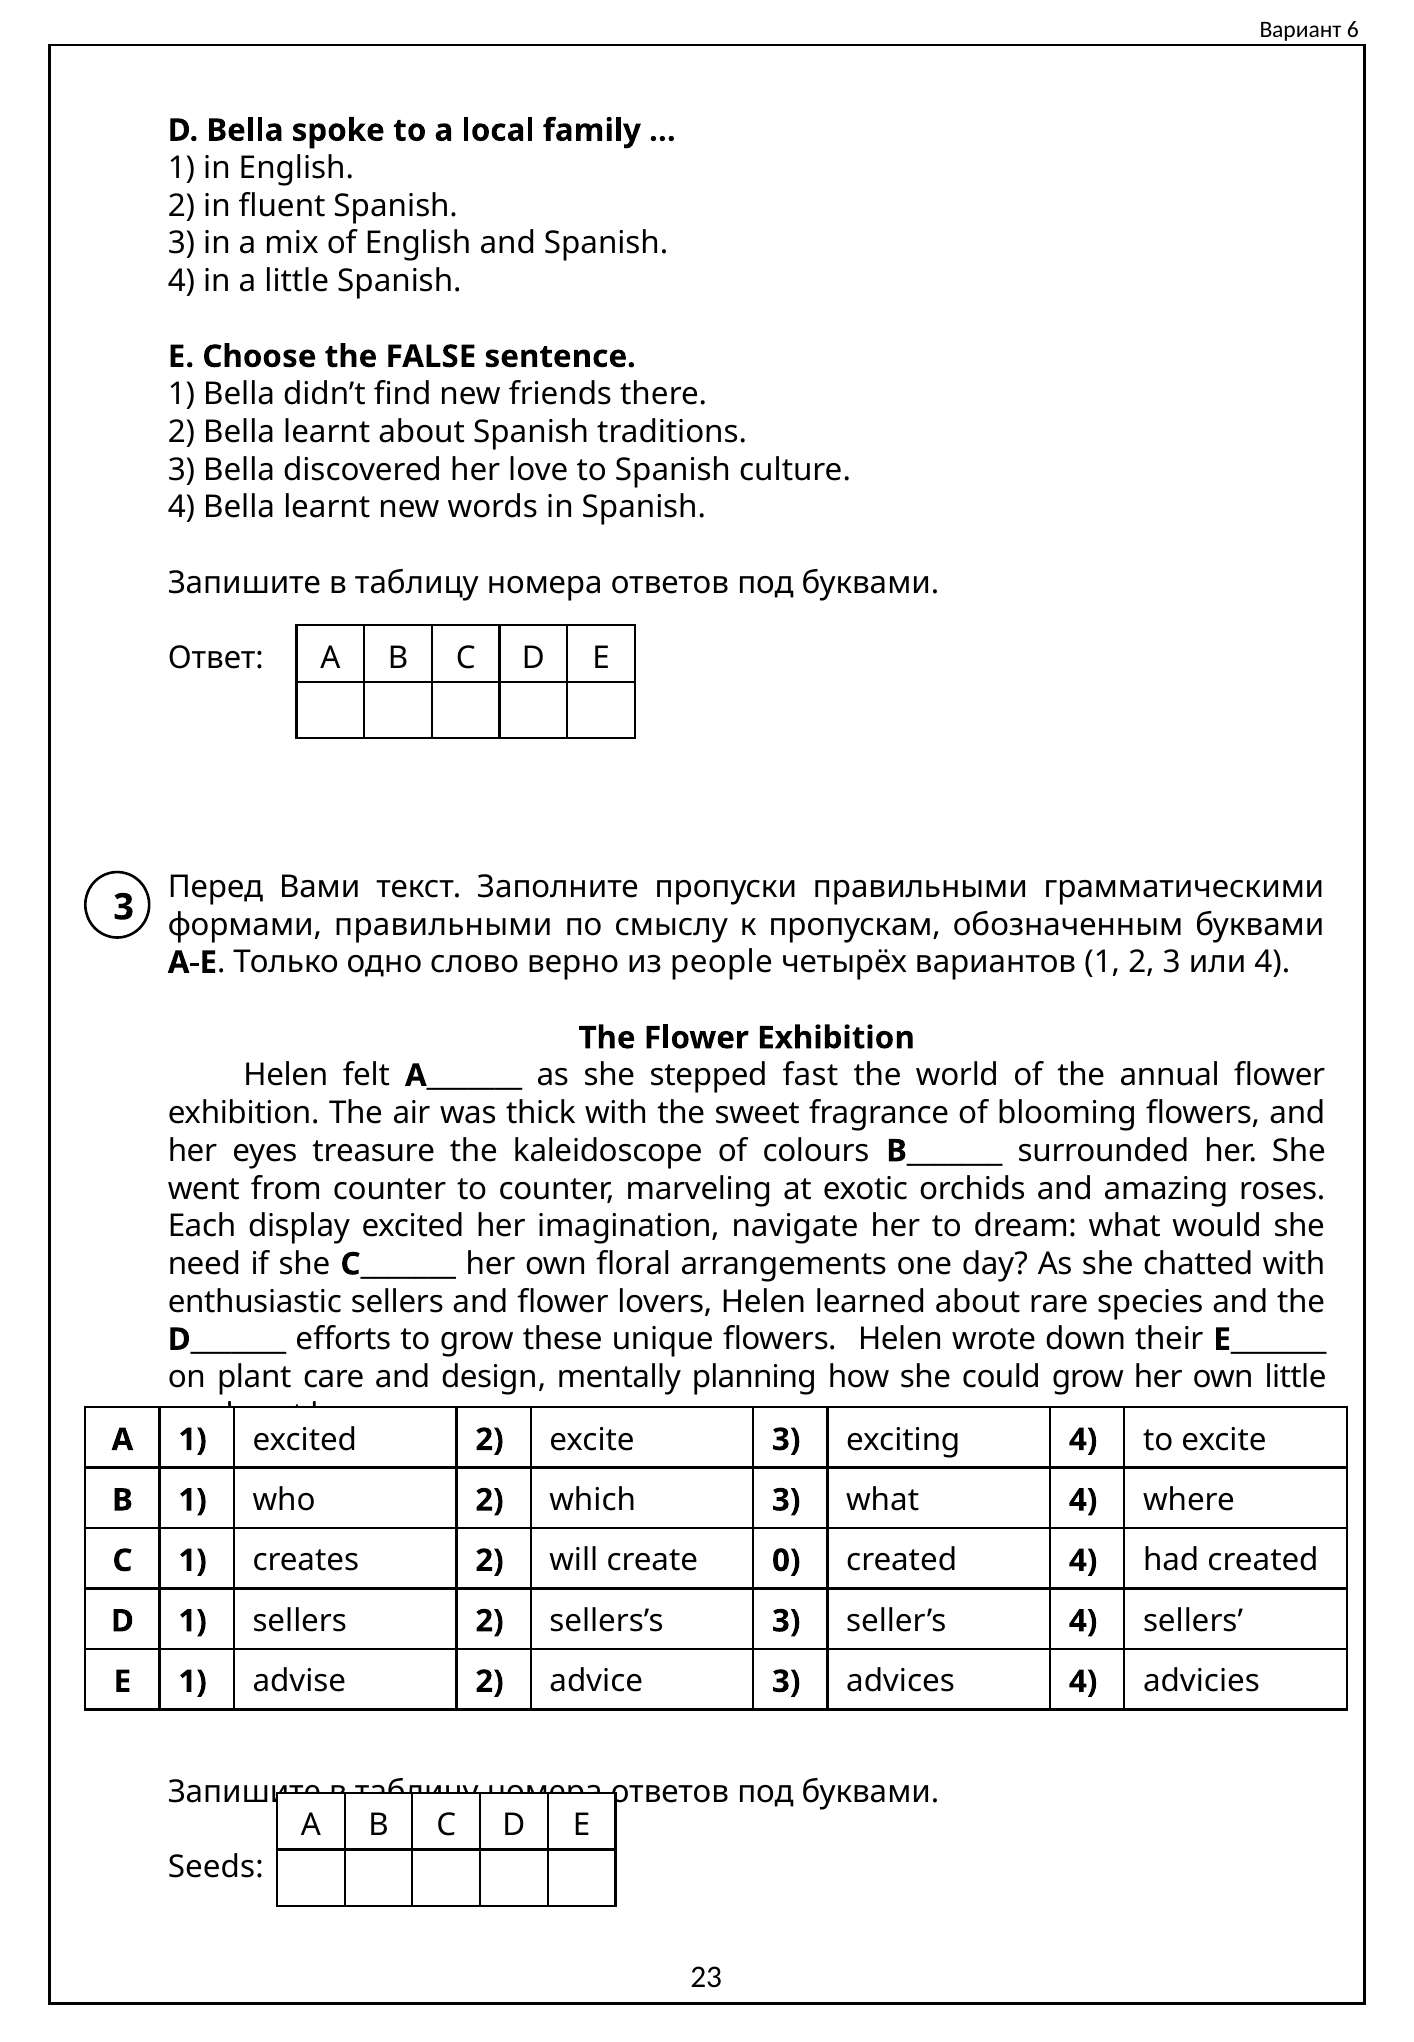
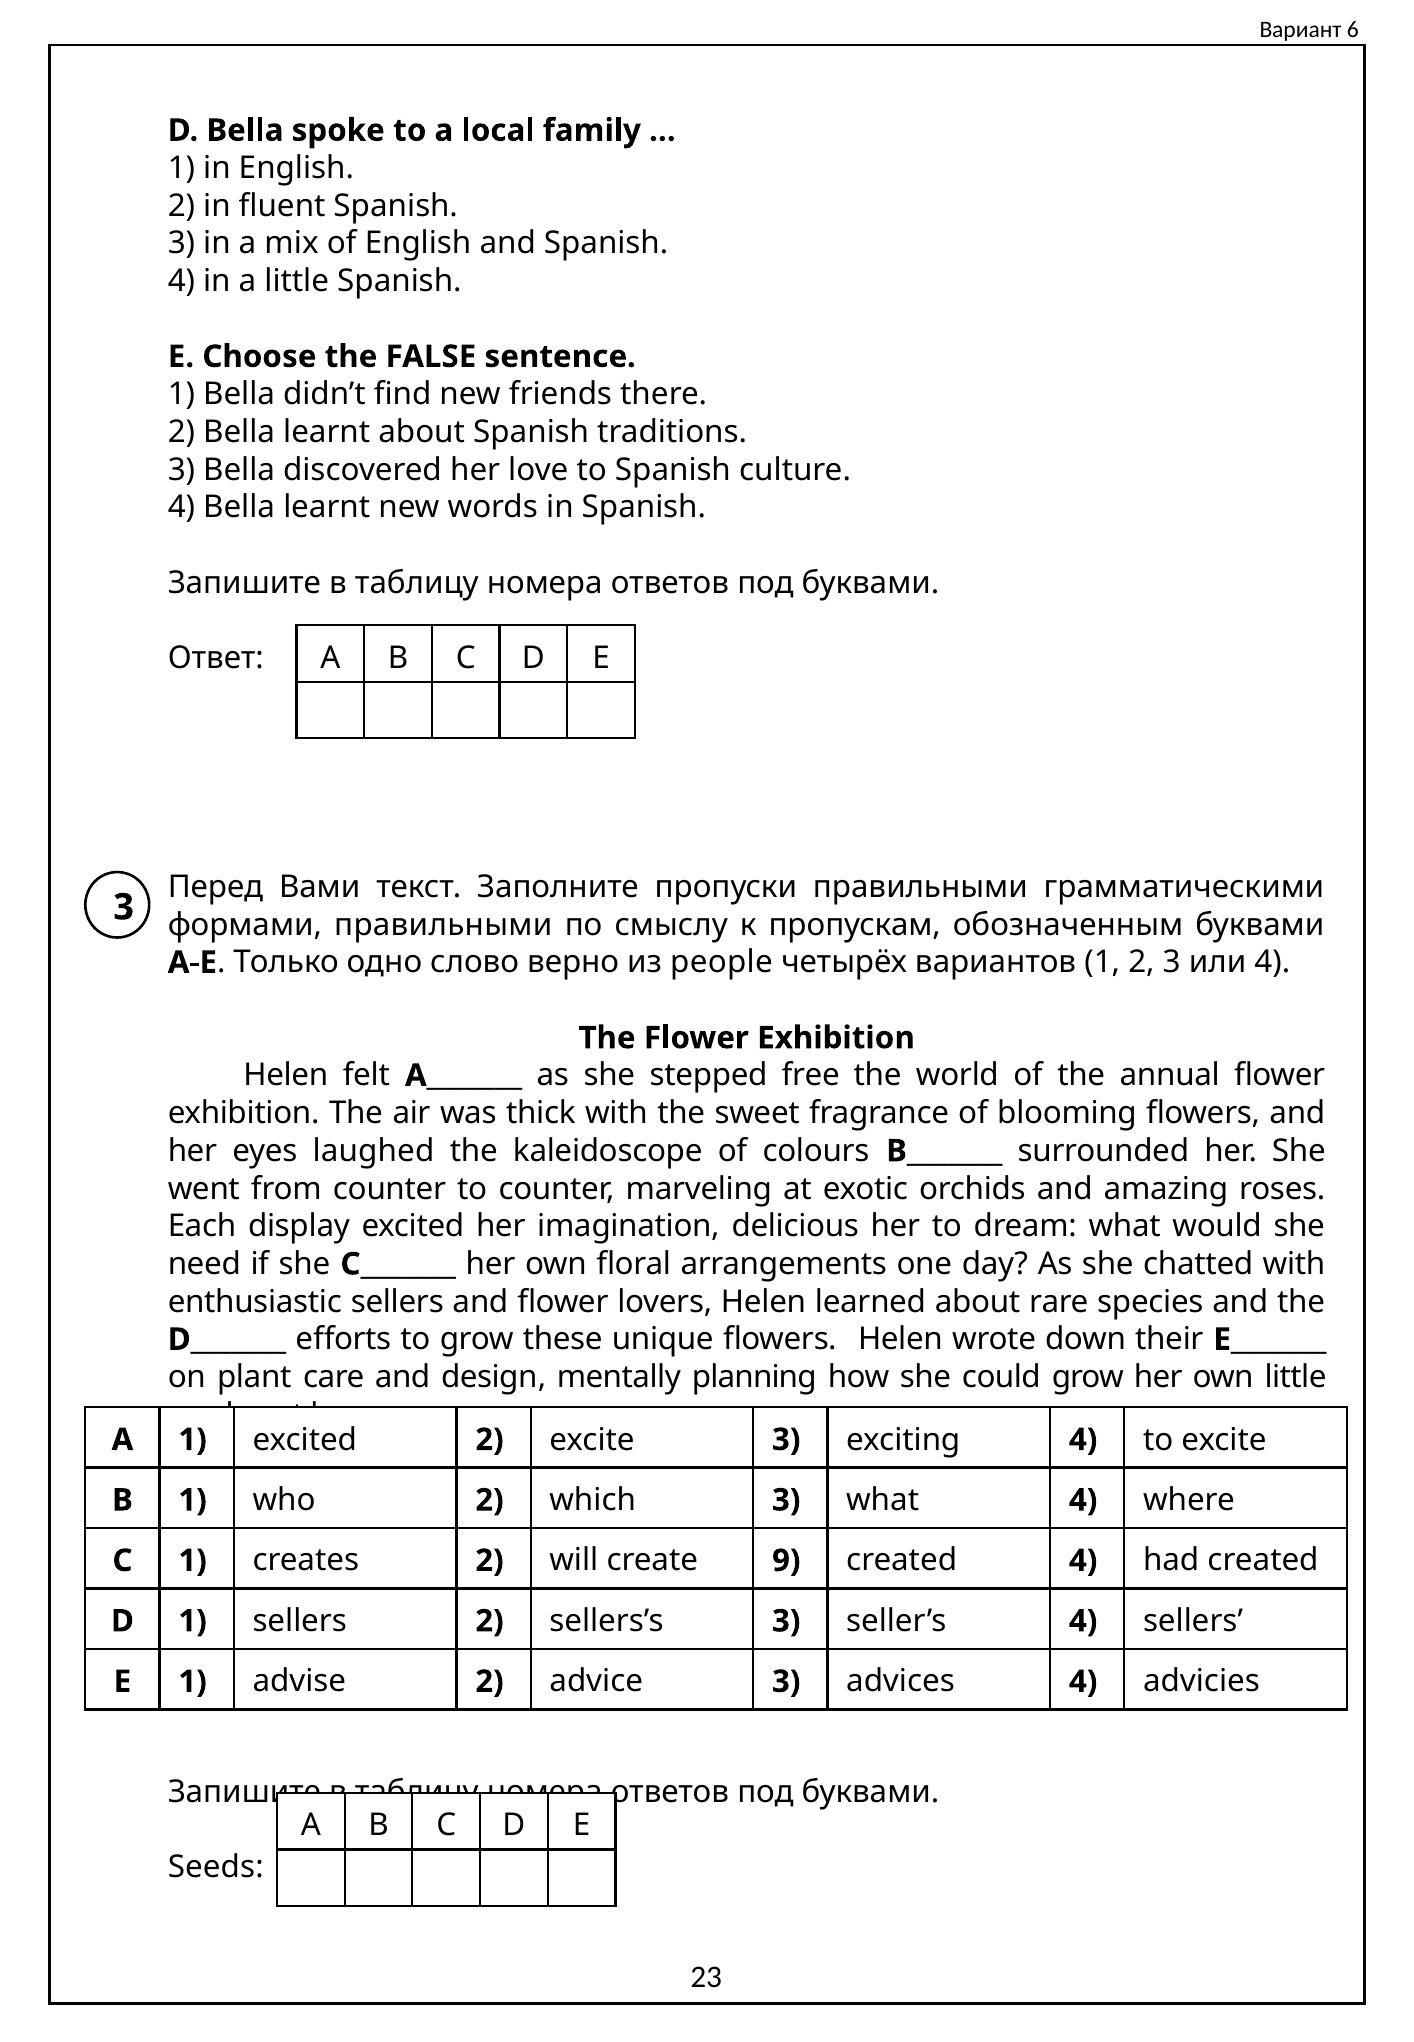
fast: fast -> free
treasure: treasure -> laughed
navigate: navigate -> delicious
0: 0 -> 9
